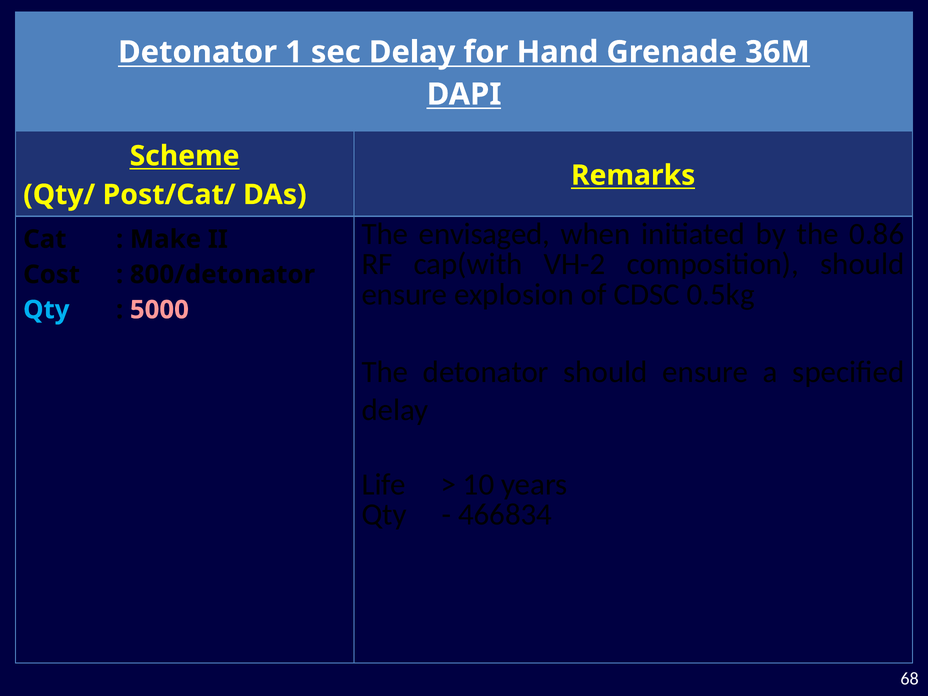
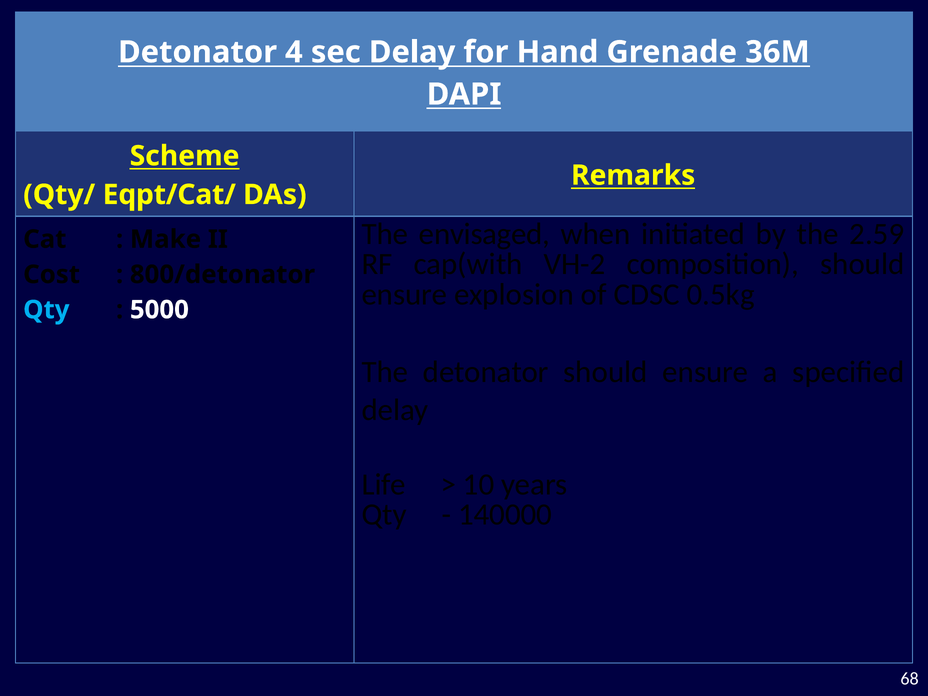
1: 1 -> 4
Post/Cat/: Post/Cat/ -> Eqpt/Cat/
0.86: 0.86 -> 2.59
5000 colour: pink -> white
466834: 466834 -> 140000
